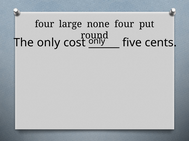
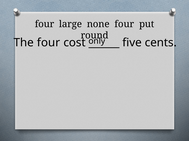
The only: only -> four
